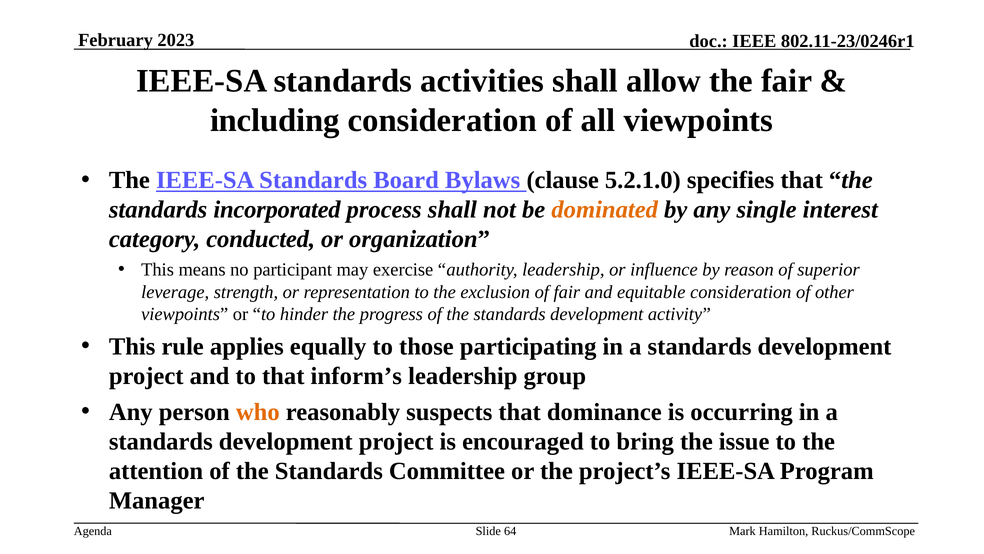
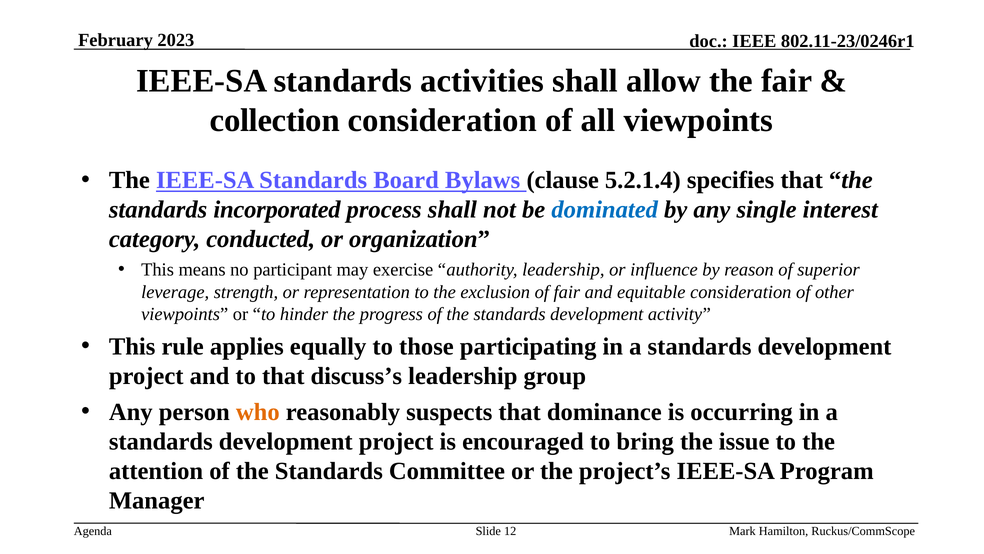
including: including -> collection
5.2.1.0: 5.2.1.0 -> 5.2.1.4
dominated colour: orange -> blue
inform’s: inform’s -> discuss’s
64: 64 -> 12
